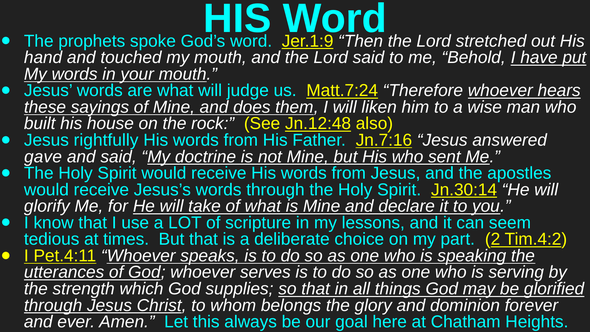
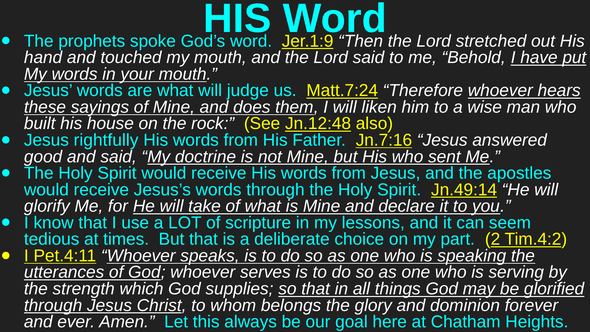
gave: gave -> good
Jn.30:14: Jn.30:14 -> Jn.49:14
